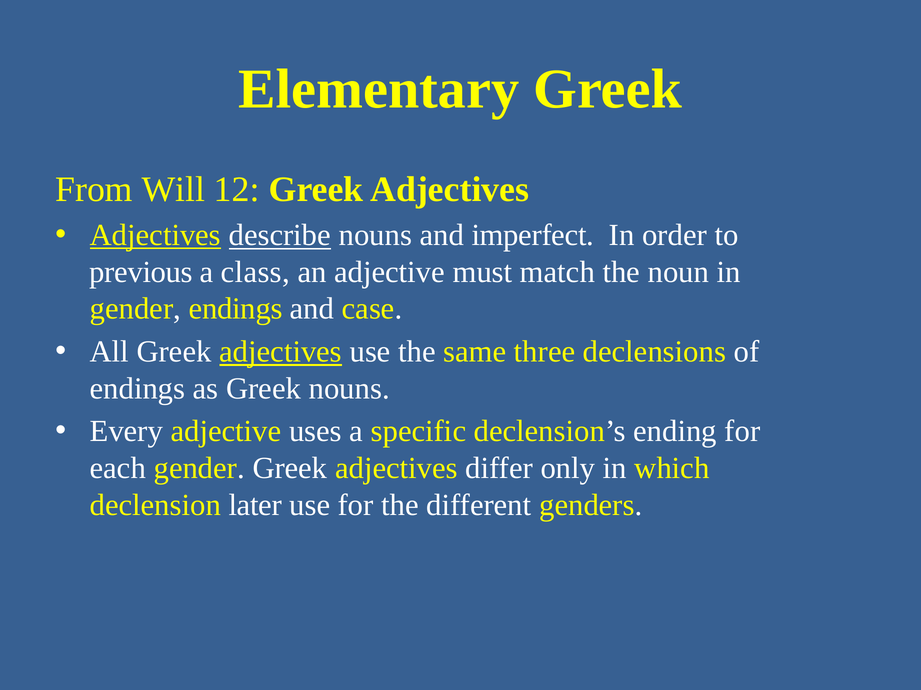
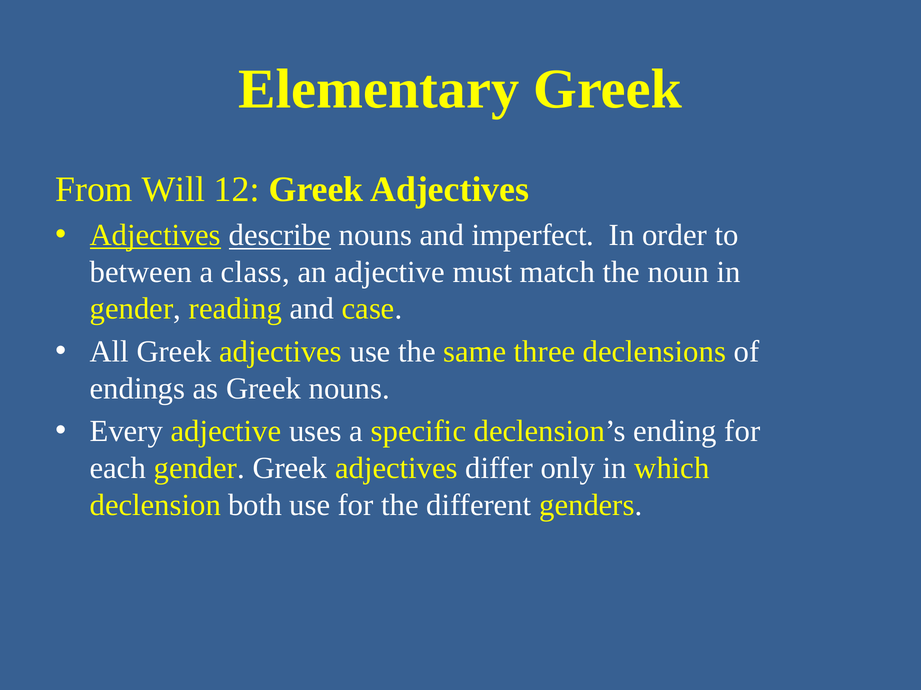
previous: previous -> between
gender endings: endings -> reading
adjectives at (281, 352) underline: present -> none
later: later -> both
